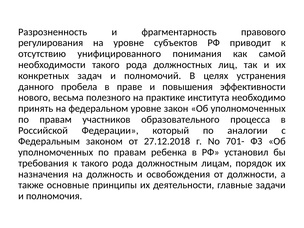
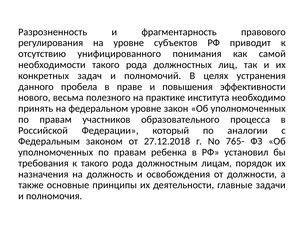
701-: 701- -> 765-
